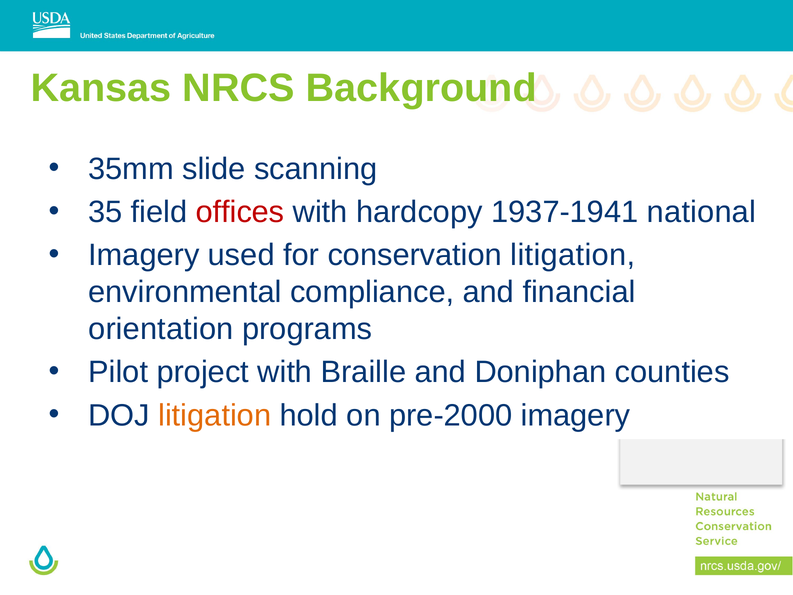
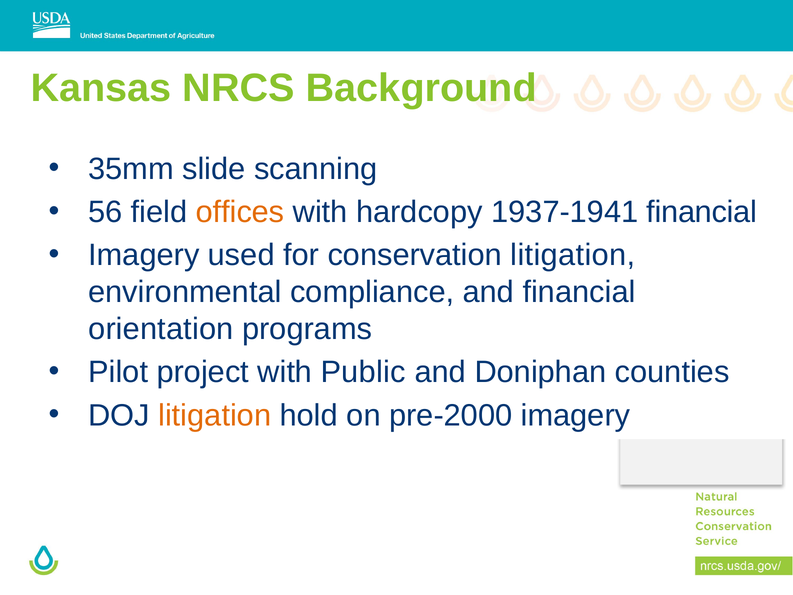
35: 35 -> 56
offices colour: red -> orange
1937-1941 national: national -> financial
Braille: Braille -> Public
